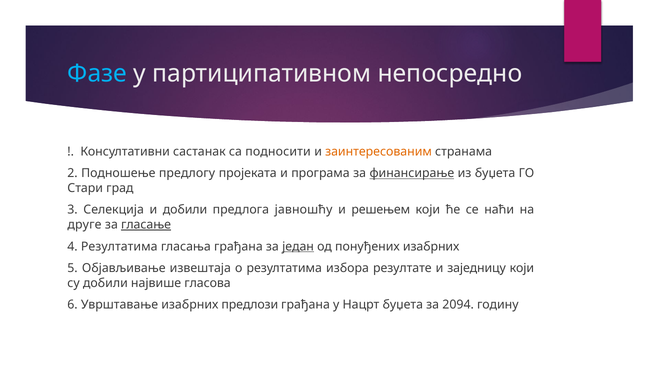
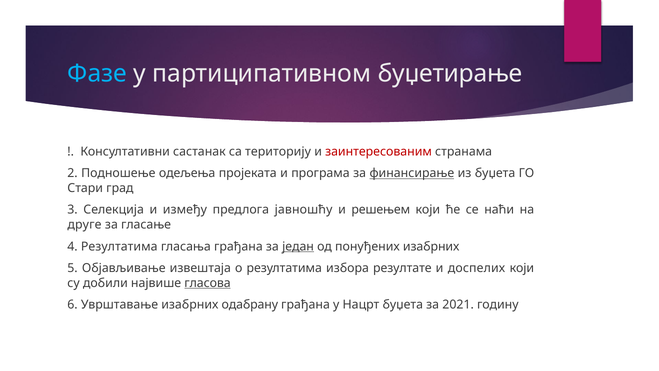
непосредно: непосредно -> буџетирање
подносити: подносити -> територију
заинтересованим colour: orange -> red
предлогу: предлогу -> одељења
и добили: добили -> између
гласање underline: present -> none
заједницу: заједницу -> доспелих
гласова underline: none -> present
предлози: предлози -> одабрану
2094: 2094 -> 2021
